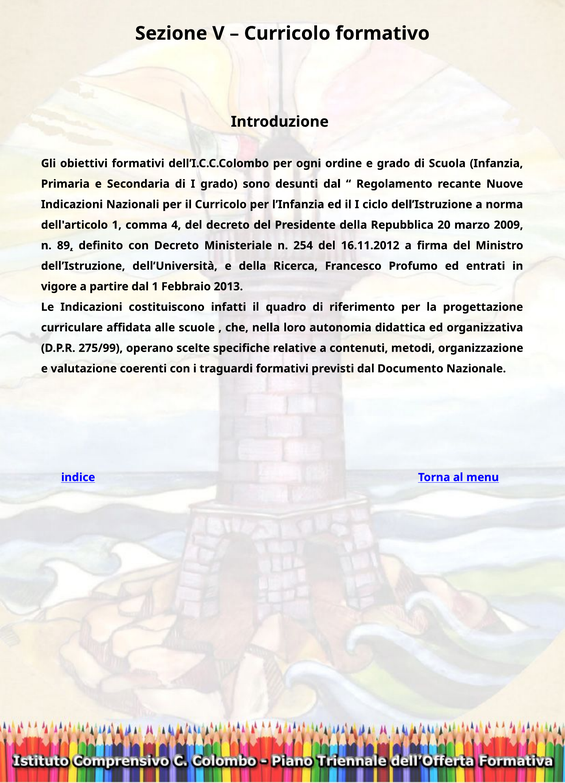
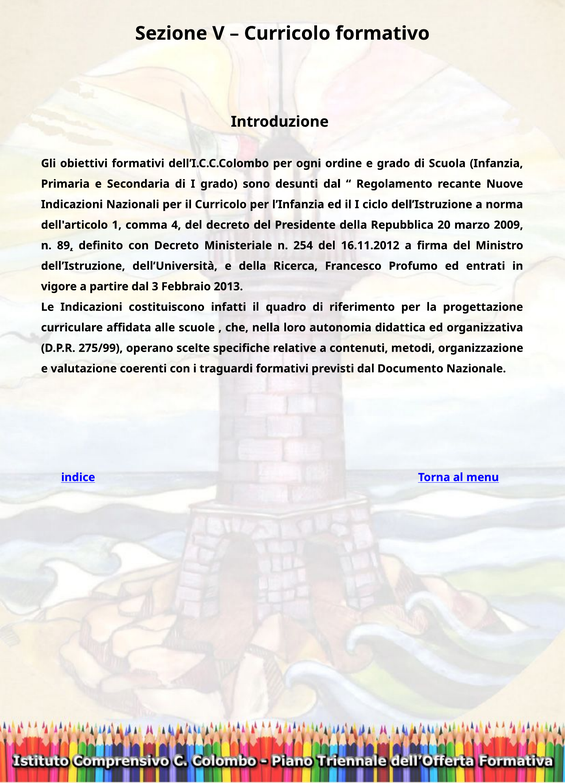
dal 1: 1 -> 3
